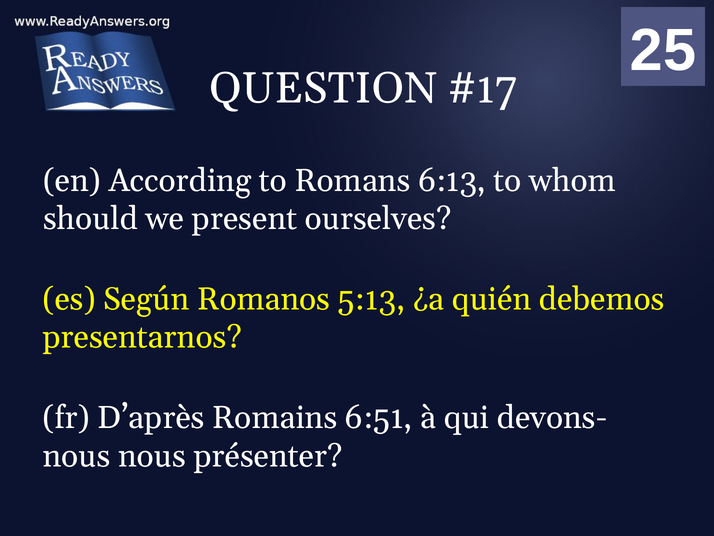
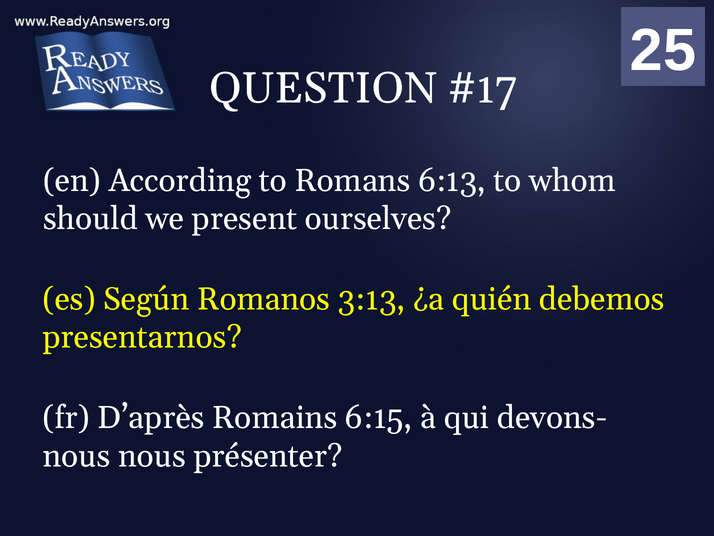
5:13: 5:13 -> 3:13
6:51: 6:51 -> 6:15
